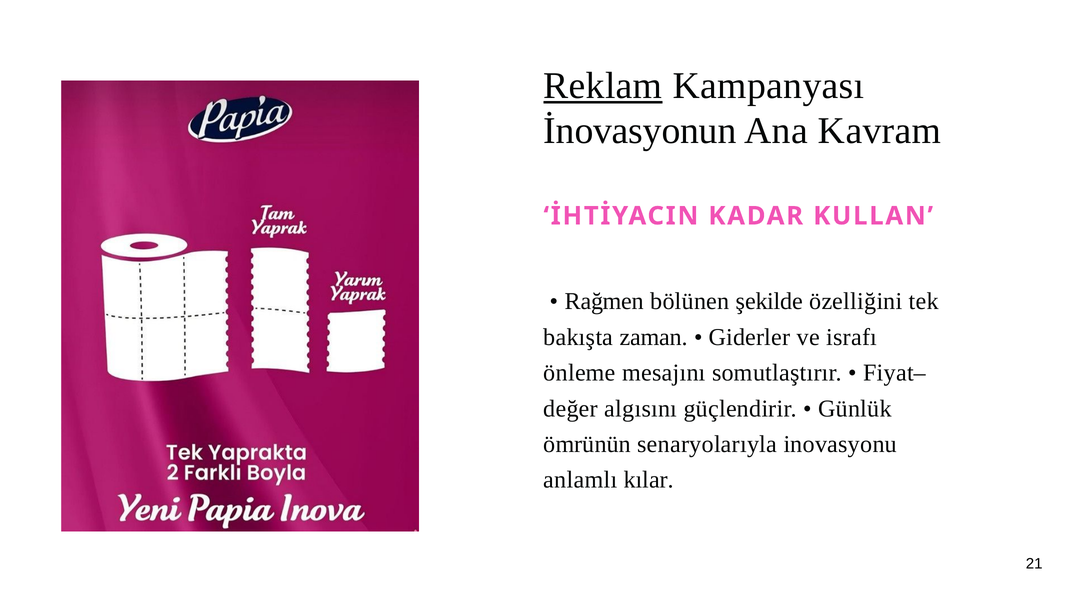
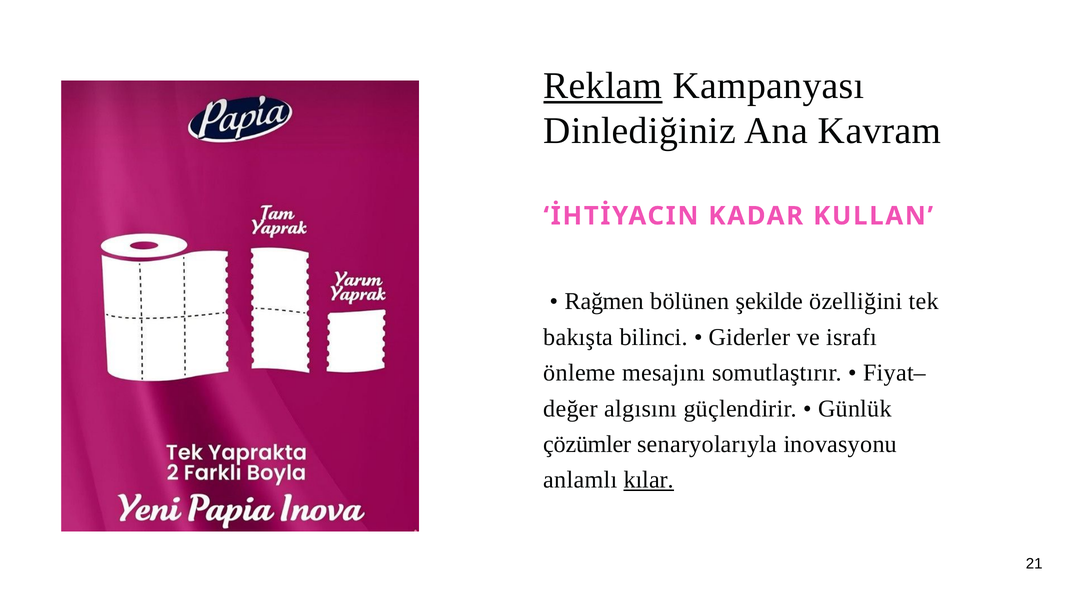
İnovasyonun: İnovasyonun -> Dinlediğiniz
zaman: zaman -> bilinci
ömrünün: ömrünün -> çözümler
kılar underline: none -> present
